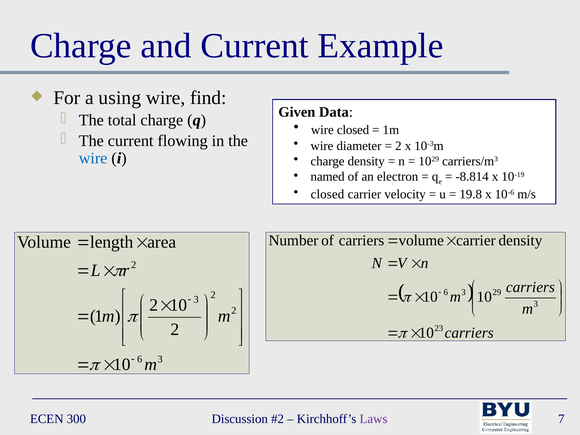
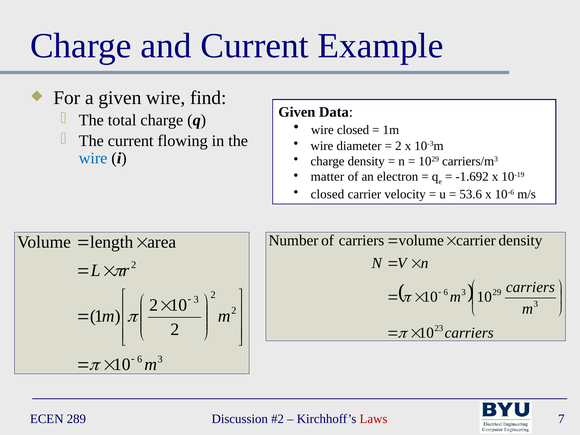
a using: using -> given
named: named -> matter
-8.814: -8.814 -> -1.692
19.8: 19.8 -> 53.6
300: 300 -> 289
Laws colour: purple -> red
